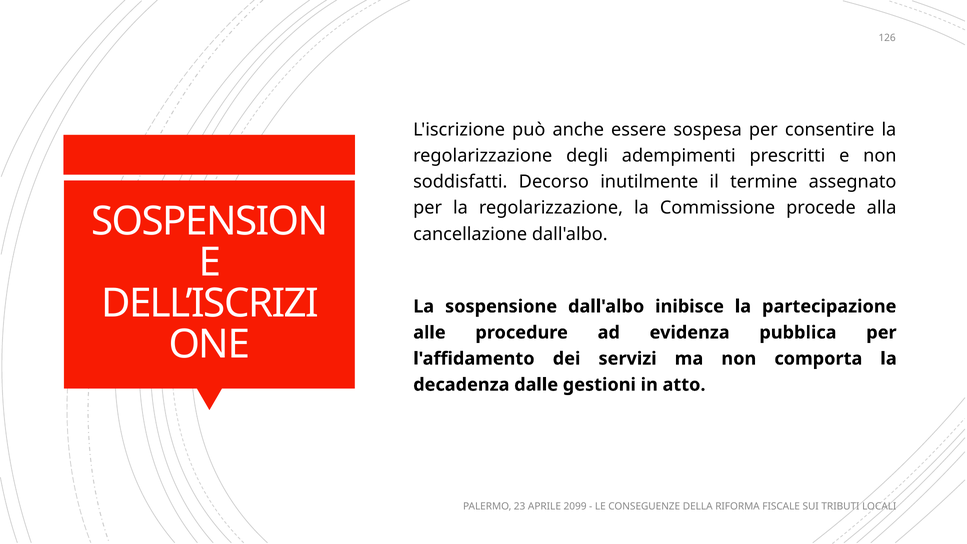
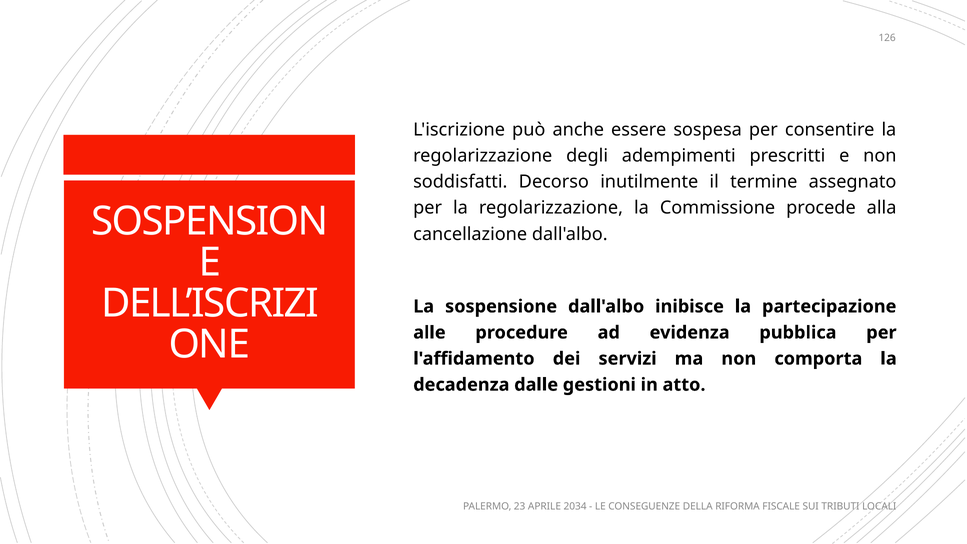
2099: 2099 -> 2034
